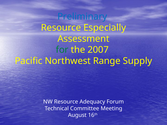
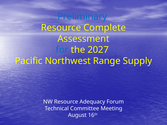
Especially: Especially -> Complete
for colour: green -> blue
2007: 2007 -> 2027
